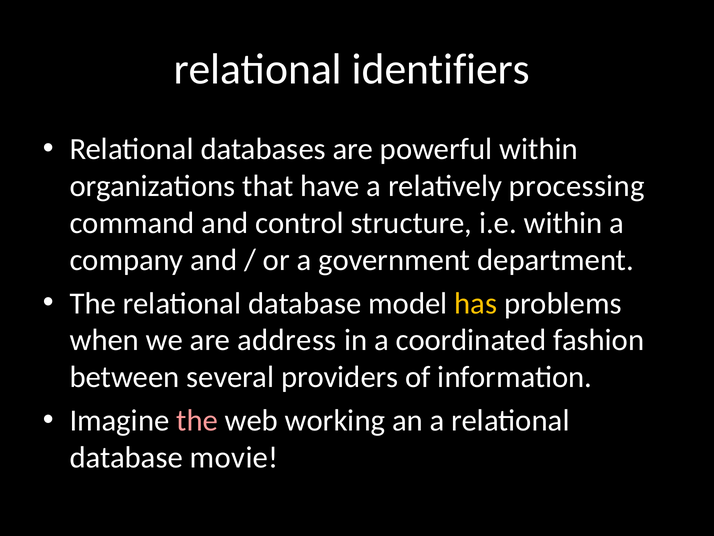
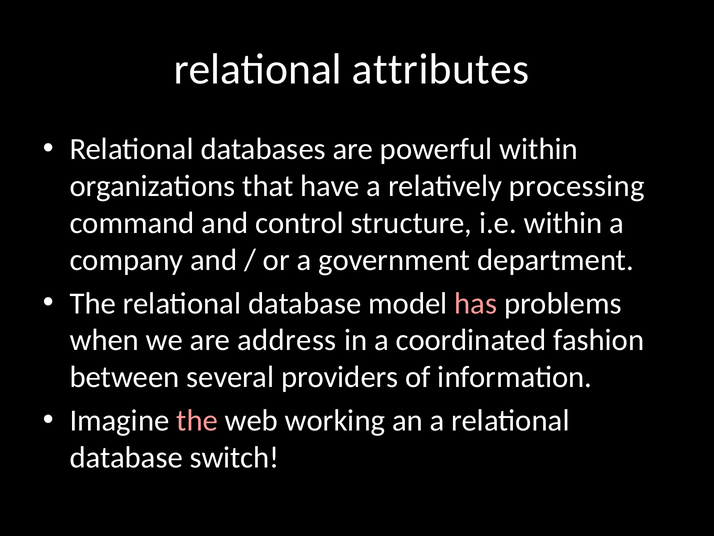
identifiers: identifiers -> attributes
has colour: yellow -> pink
movie: movie -> switch
